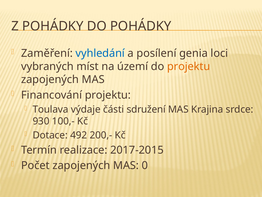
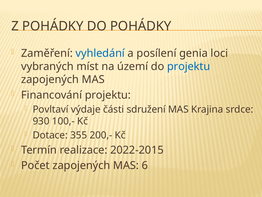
projektu at (189, 66) colour: orange -> blue
Toulava: Toulava -> Povltaví
492: 492 -> 355
2017-2015: 2017-2015 -> 2022-2015
0: 0 -> 6
